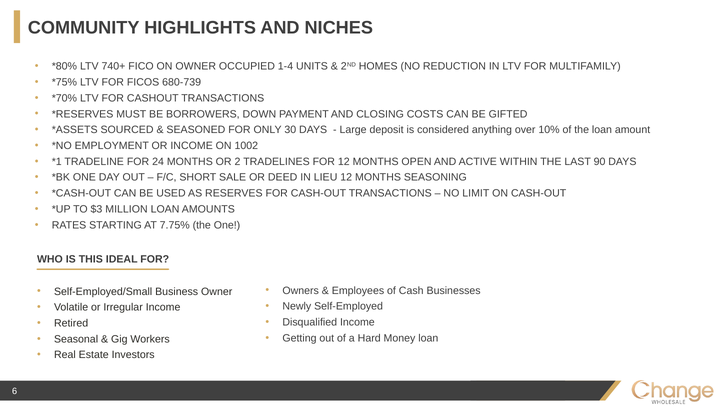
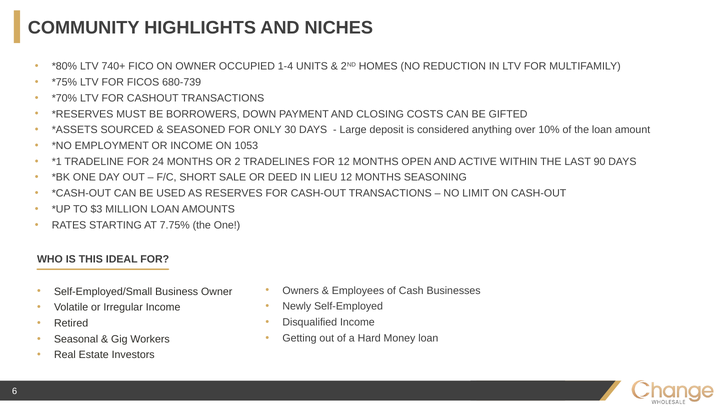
1002: 1002 -> 1053
